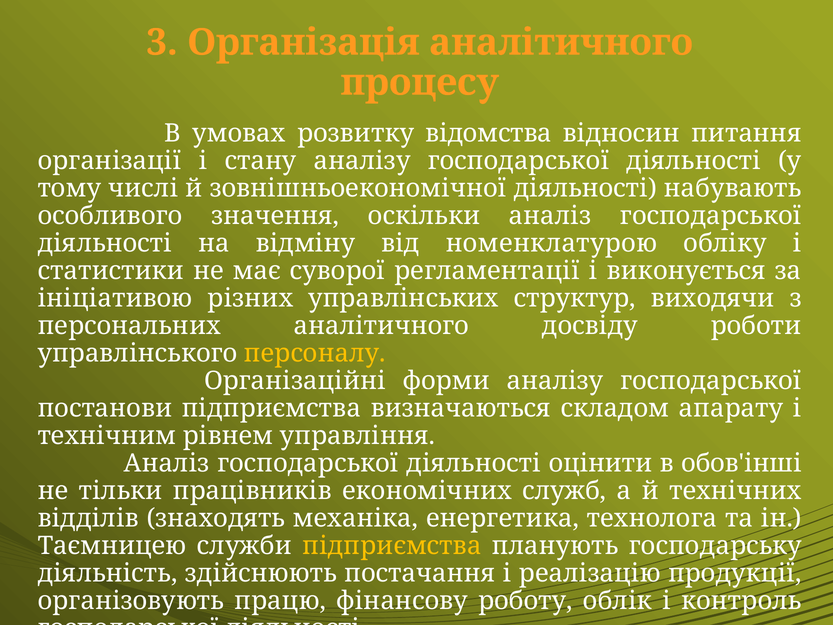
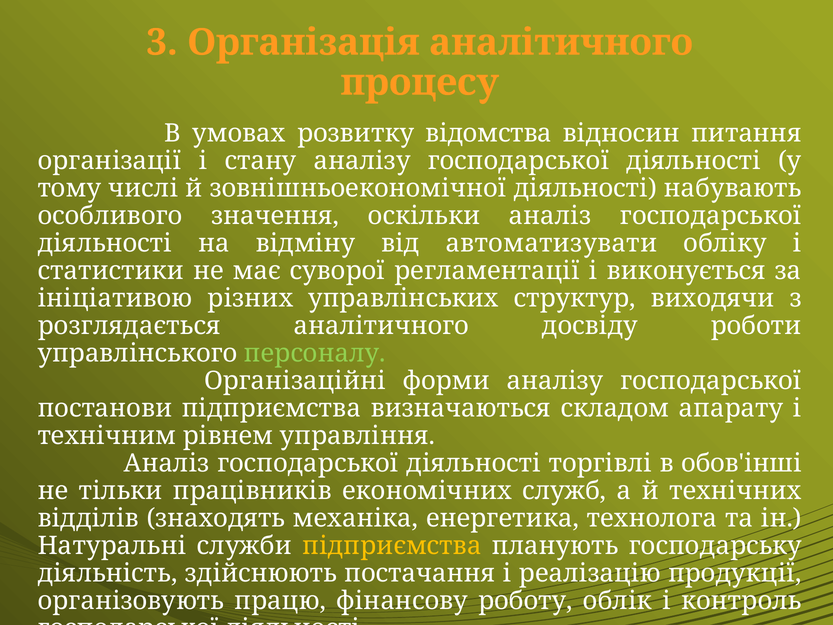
номенклатурою: номенклатурою -> автоматизувати
персональних: персональних -> розглядається
персоналу colour: yellow -> light green
оцінити: оцінити -> торгівлі
Таємницею: Таємницею -> Натуральні
